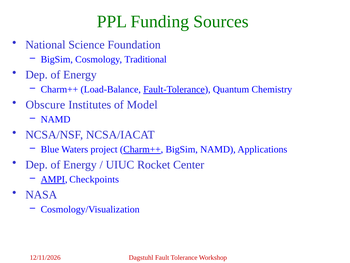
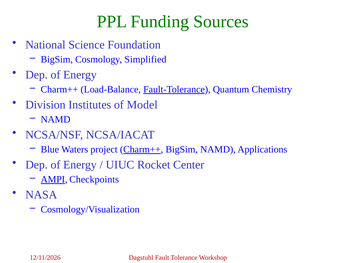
Traditional: Traditional -> Simplified
Obscure: Obscure -> Division
